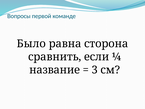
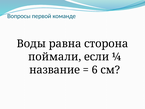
Было: Было -> Воды
сравнить: сравнить -> поймали
3: 3 -> 6
